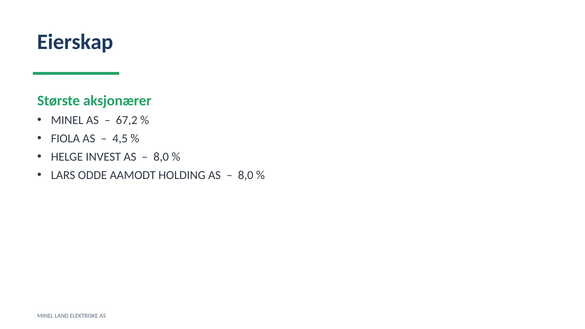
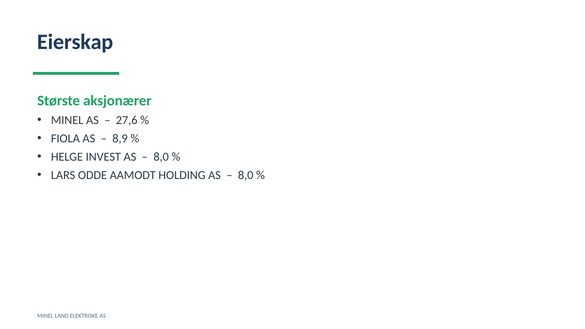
67,2: 67,2 -> 27,6
4,5: 4,5 -> 8,9
